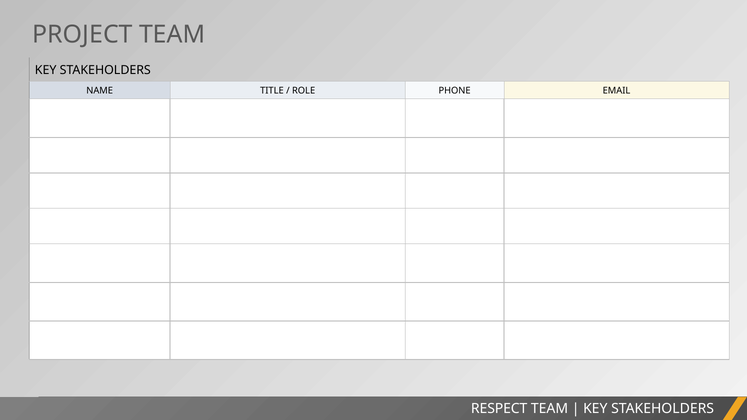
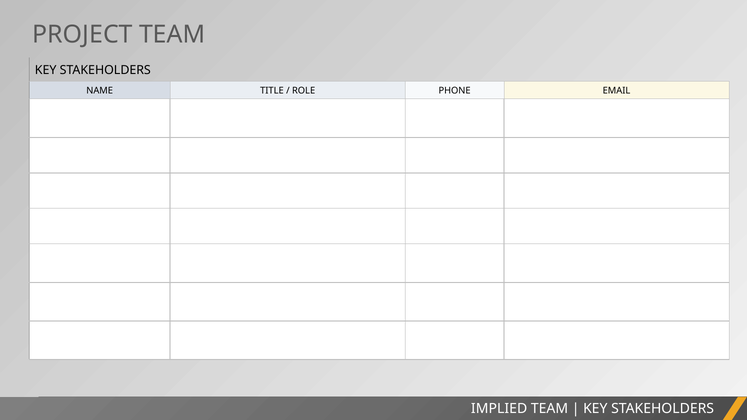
RESPECT: RESPECT -> IMPLIED
